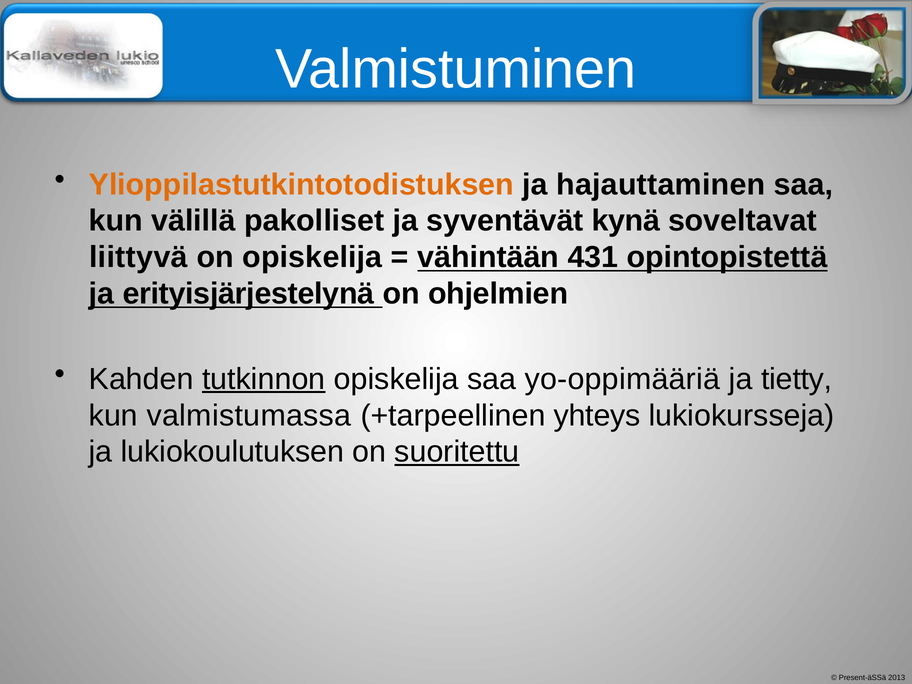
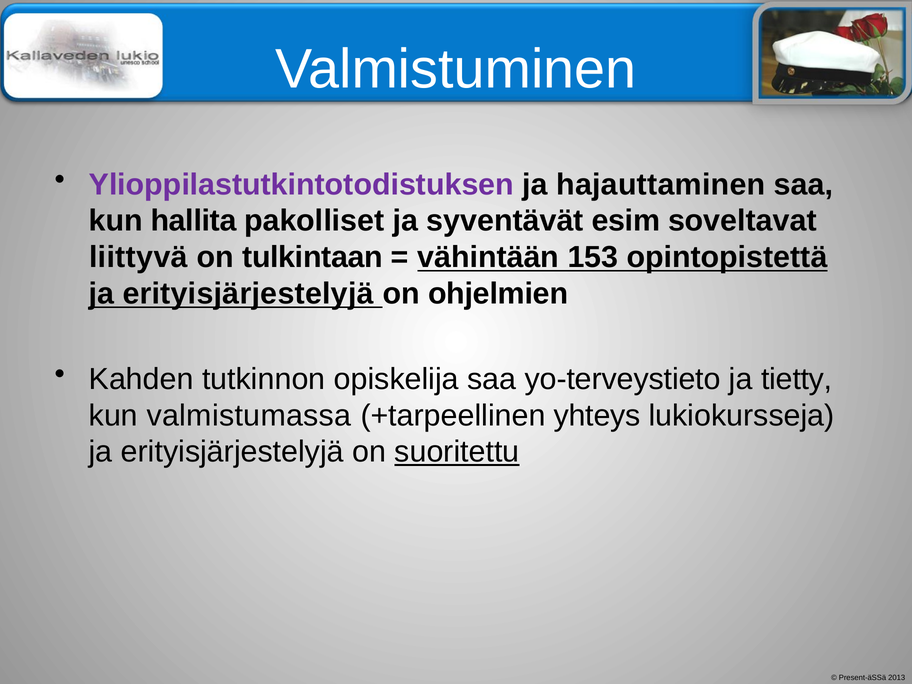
Ylioppilastutkintotodistuksen colour: orange -> purple
välillä: välillä -> hallita
kynä: kynä -> esim
on opiskelija: opiskelija -> tulkintaan
431: 431 -> 153
erityisjärjestelynä at (248, 294): erityisjärjestelynä -> erityisjärjestelyjä
tutkinnon underline: present -> none
yo-oppimääriä: yo-oppimääriä -> yo-terveystieto
lukiokoulutuksen at (232, 452): lukiokoulutuksen -> erityisjärjestelyjä
